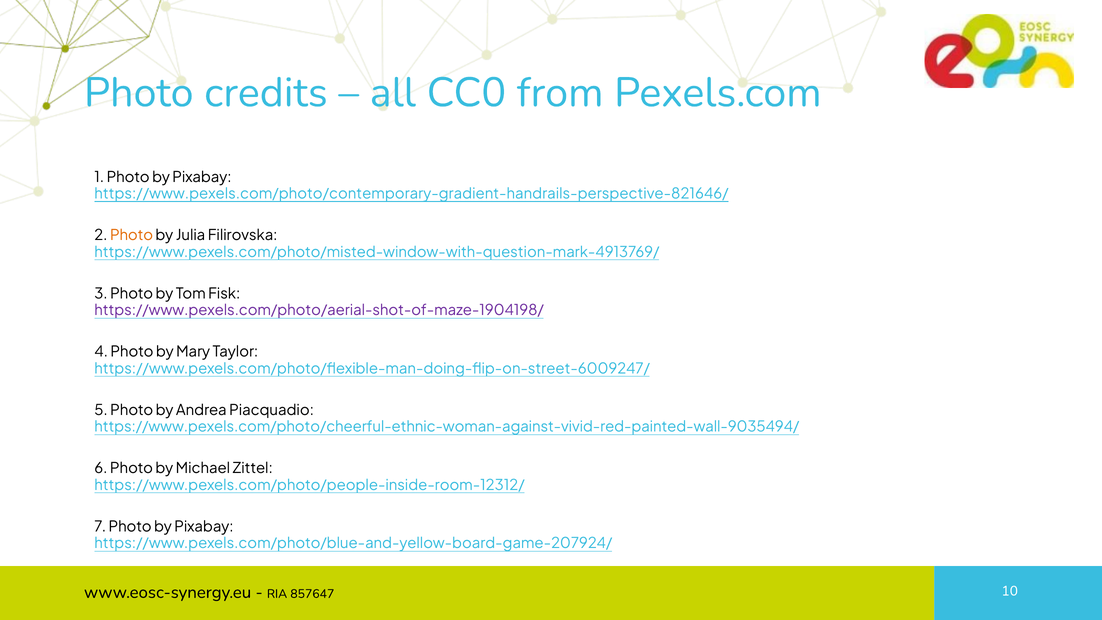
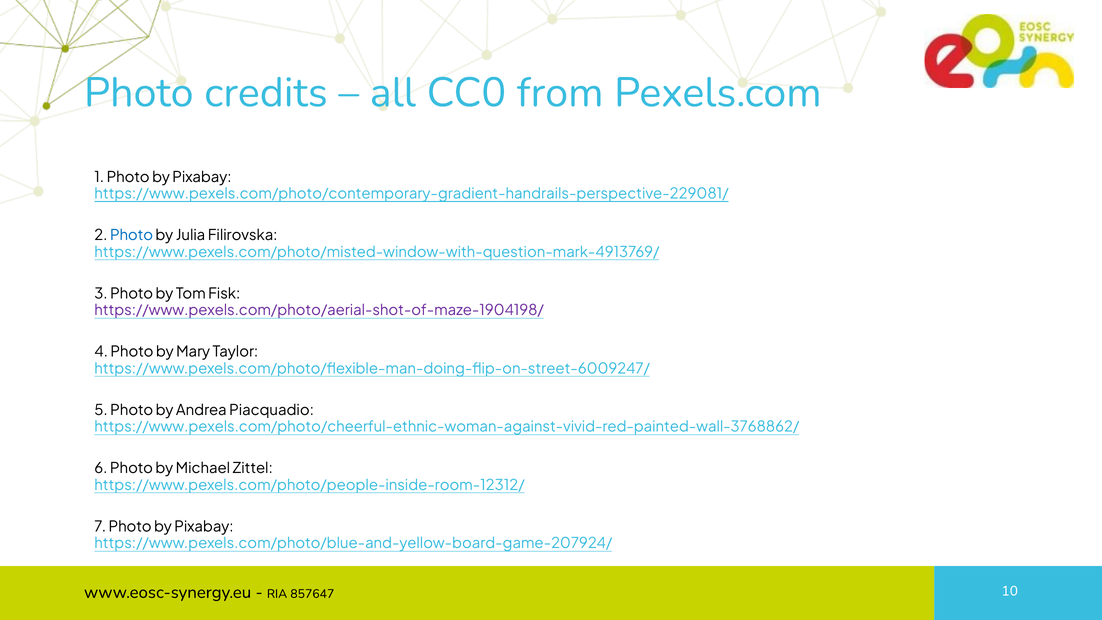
https://www.pexels.com/photo/contemporary-gradient-handrails-perspective-821646/: https://www.pexels.com/photo/contemporary-gradient-handrails-perspective-821646/ -> https://www.pexels.com/photo/contemporary-gradient-handrails-perspective-229081/
Photo at (132, 235) colour: orange -> blue
https://www.pexels.com/photo/cheerful-ethnic-woman-against-vivid-red-painted-wall-9035494/: https://www.pexels.com/photo/cheerful-ethnic-woman-against-vivid-red-painted-wall-9035494/ -> https://www.pexels.com/photo/cheerful-ethnic-woman-against-vivid-red-painted-wall-3768862/
